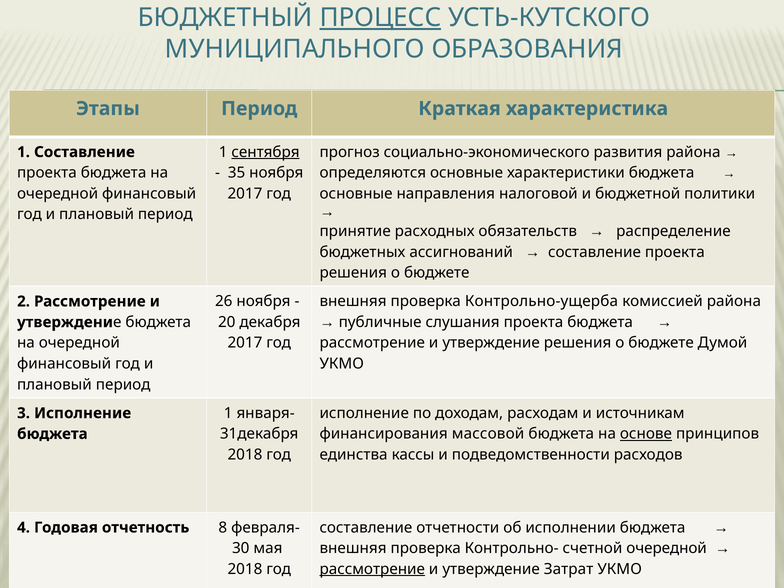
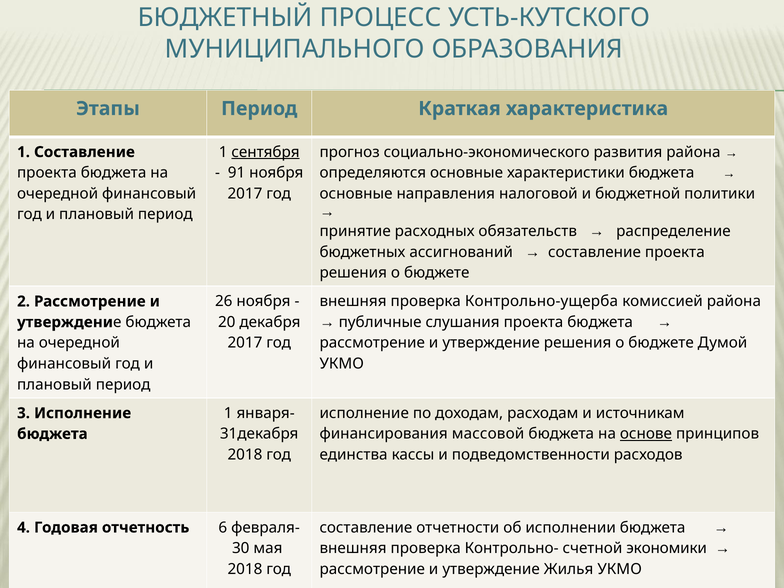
ПРОЦЕСС underline: present -> none
35: 35 -> 91
8: 8 -> 6
счетной очередной: очередной -> экономики
рассмотрение at (372, 569) underline: present -> none
Затрат: Затрат -> Жилья
